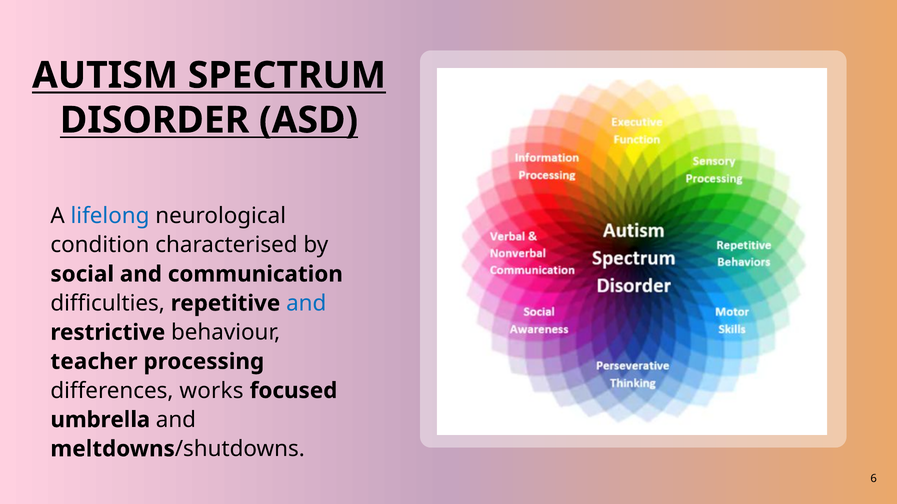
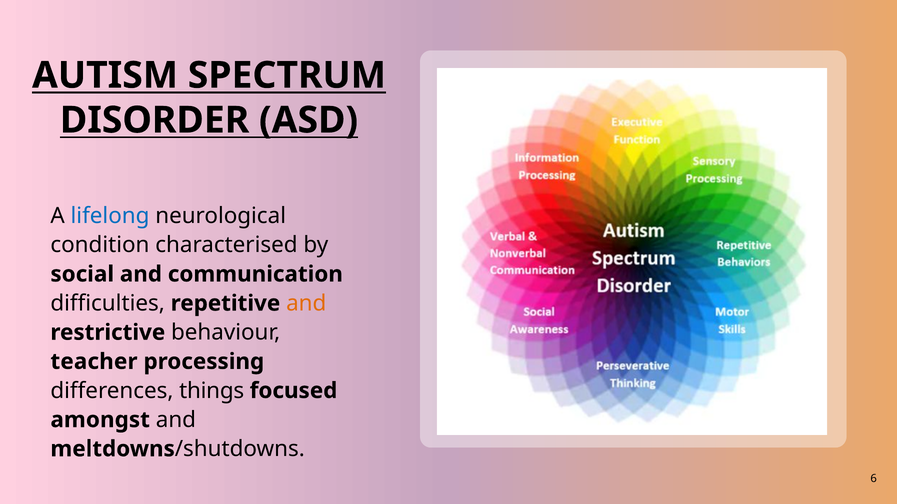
and at (306, 304) colour: blue -> orange
works: works -> things
umbrella: umbrella -> amongst
